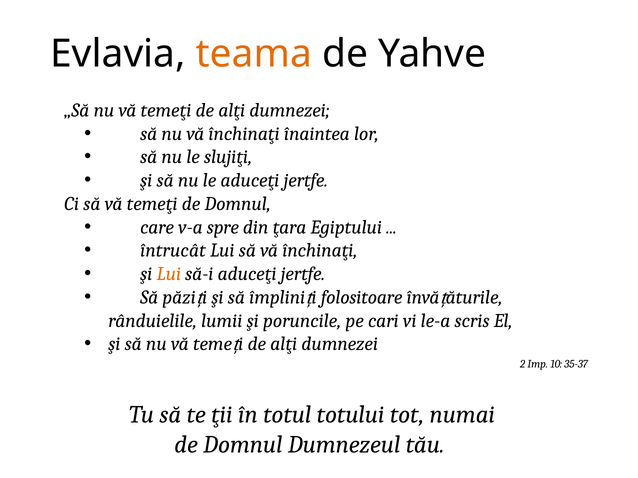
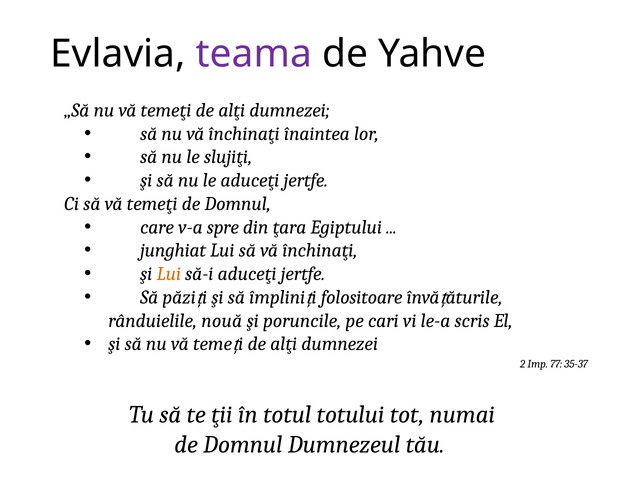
teama colour: orange -> purple
întrucât: întrucât -> junghiat
lumii: lumii -> nouă
10: 10 -> 77
